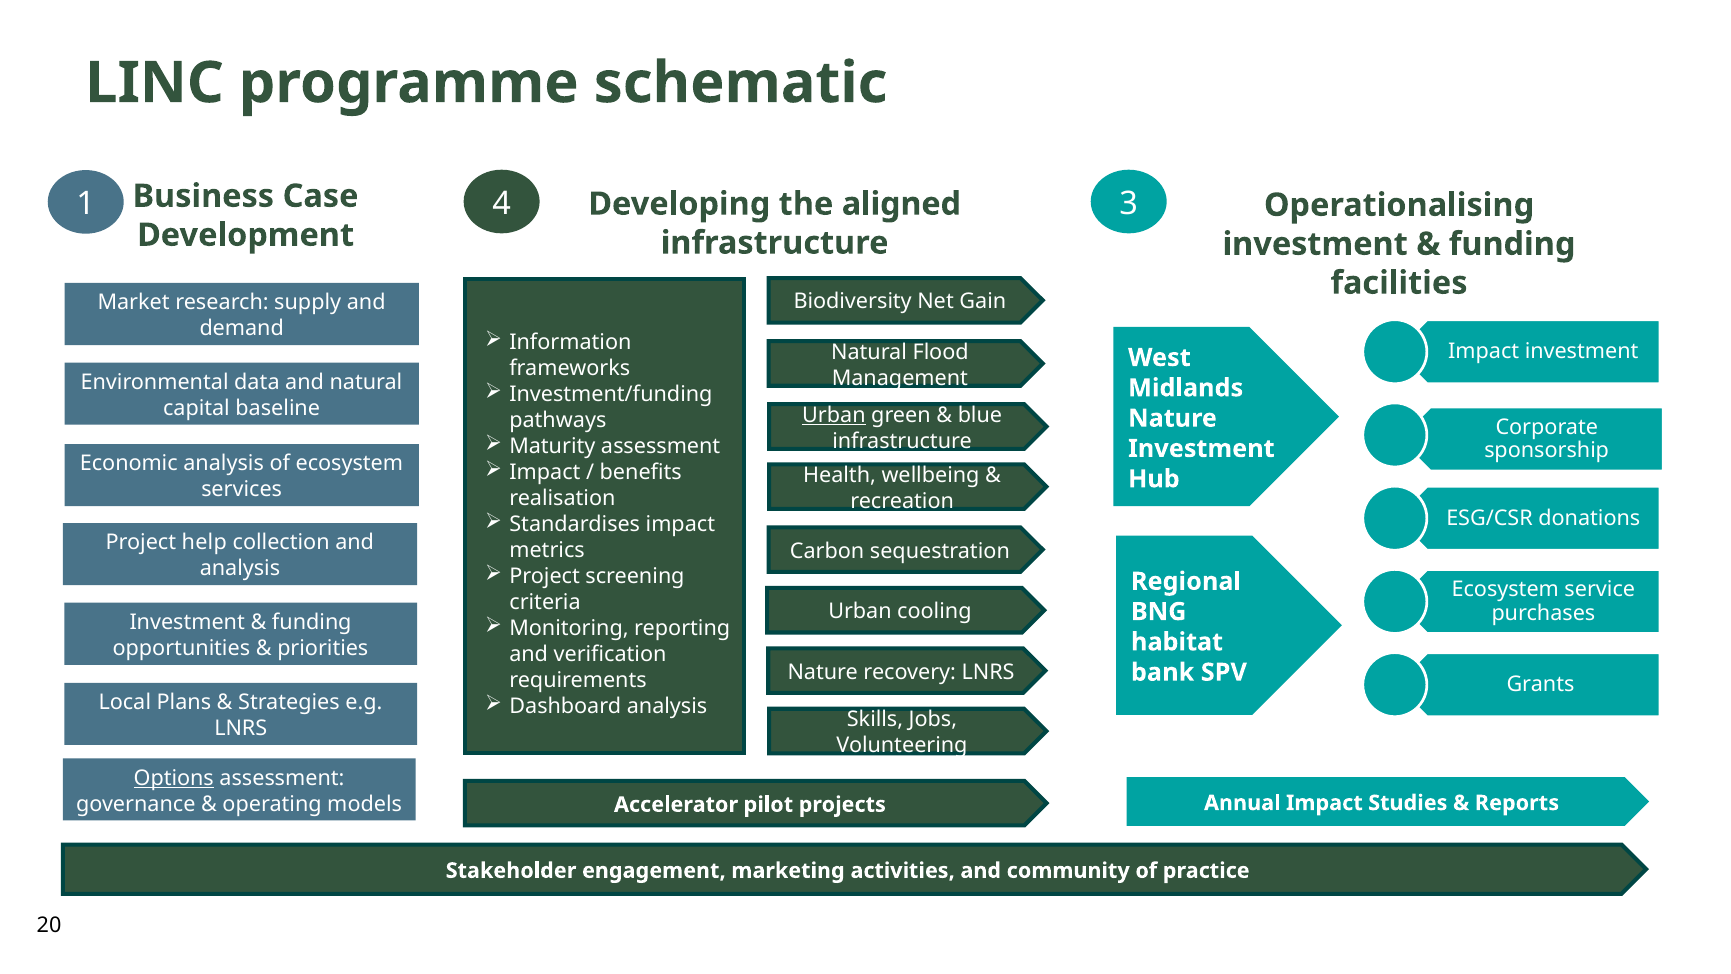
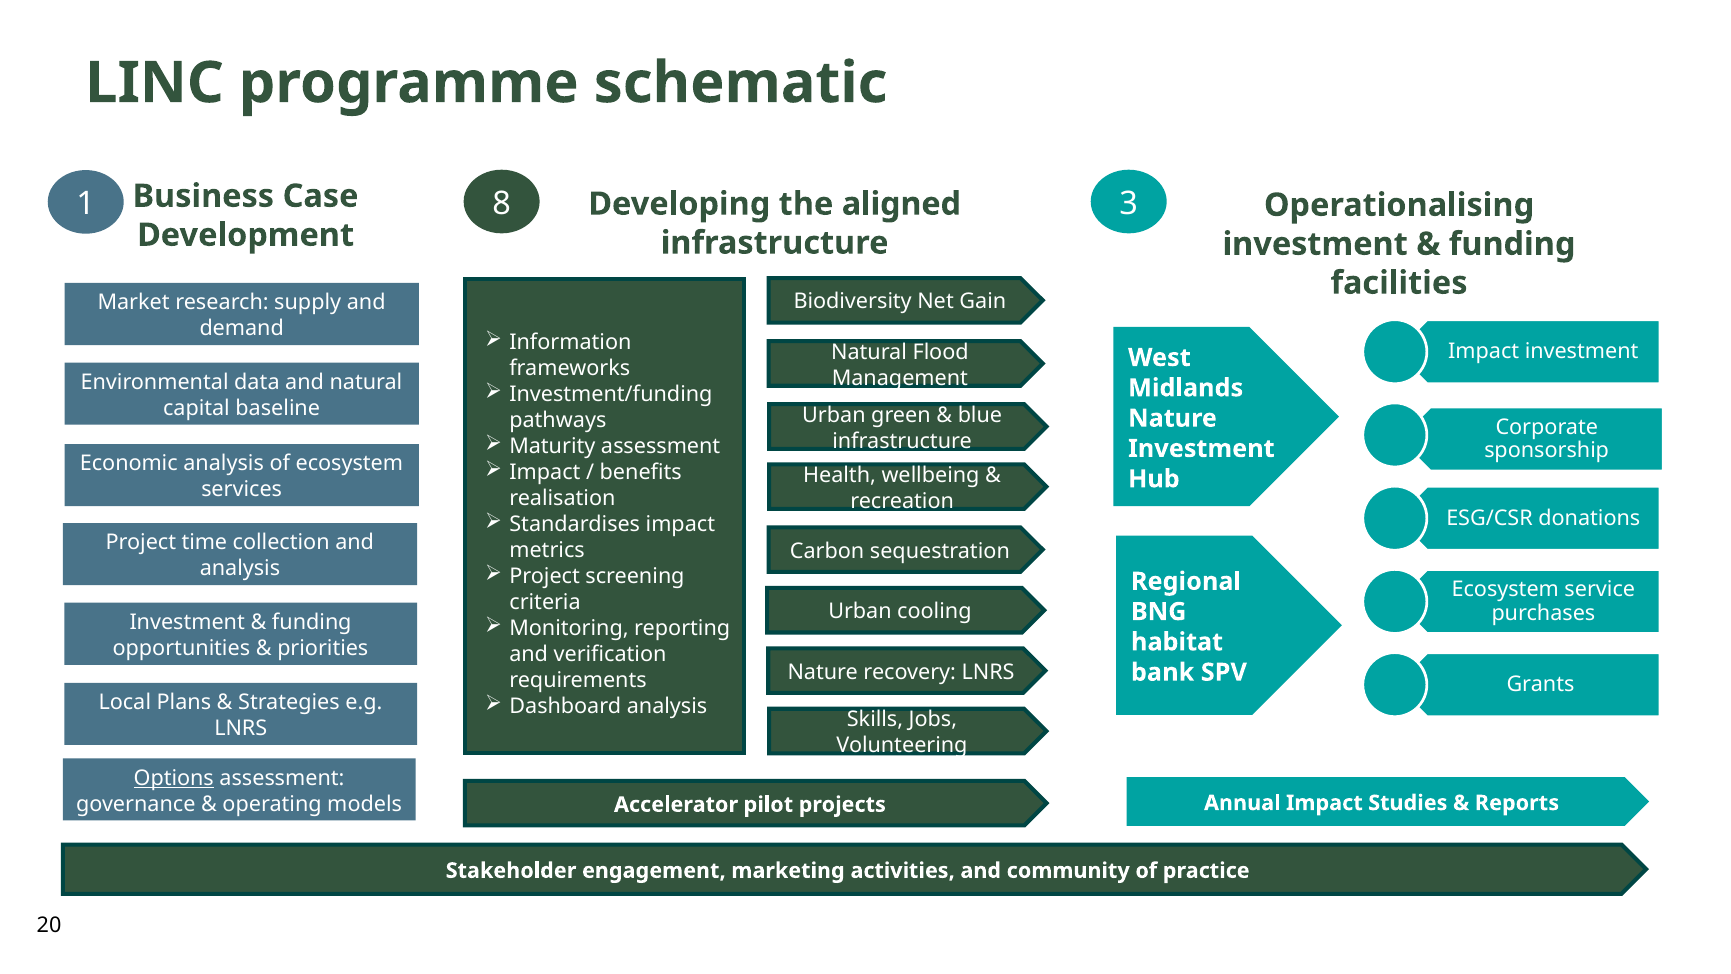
4: 4 -> 8
Urban at (834, 415) underline: present -> none
help: help -> time
